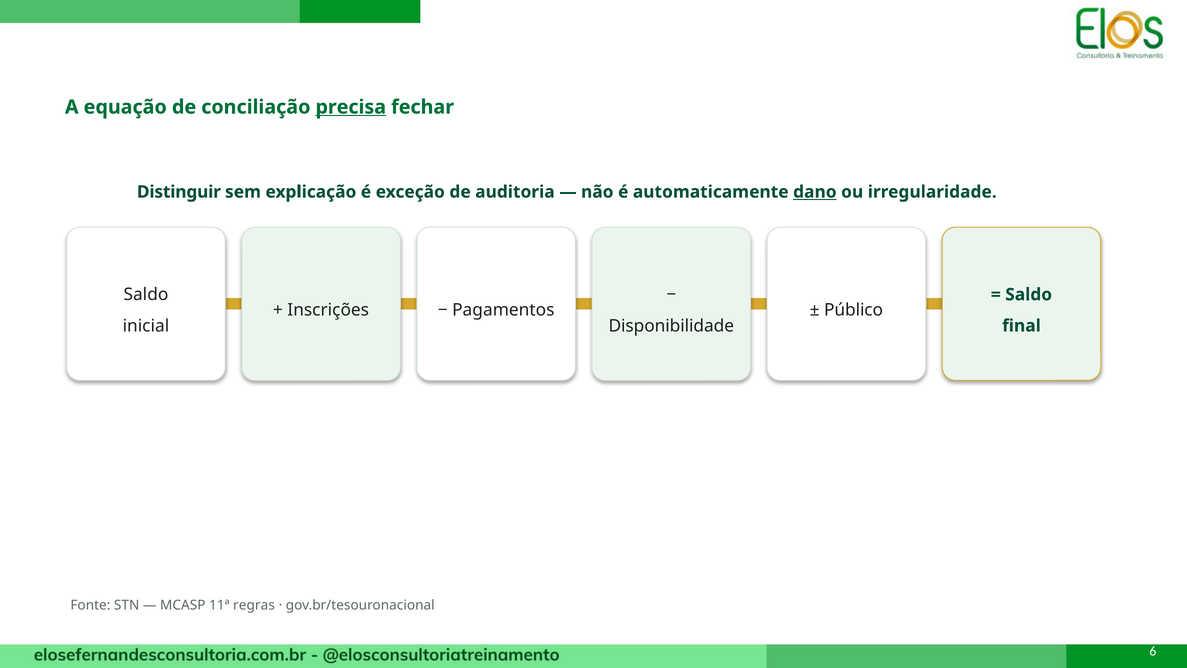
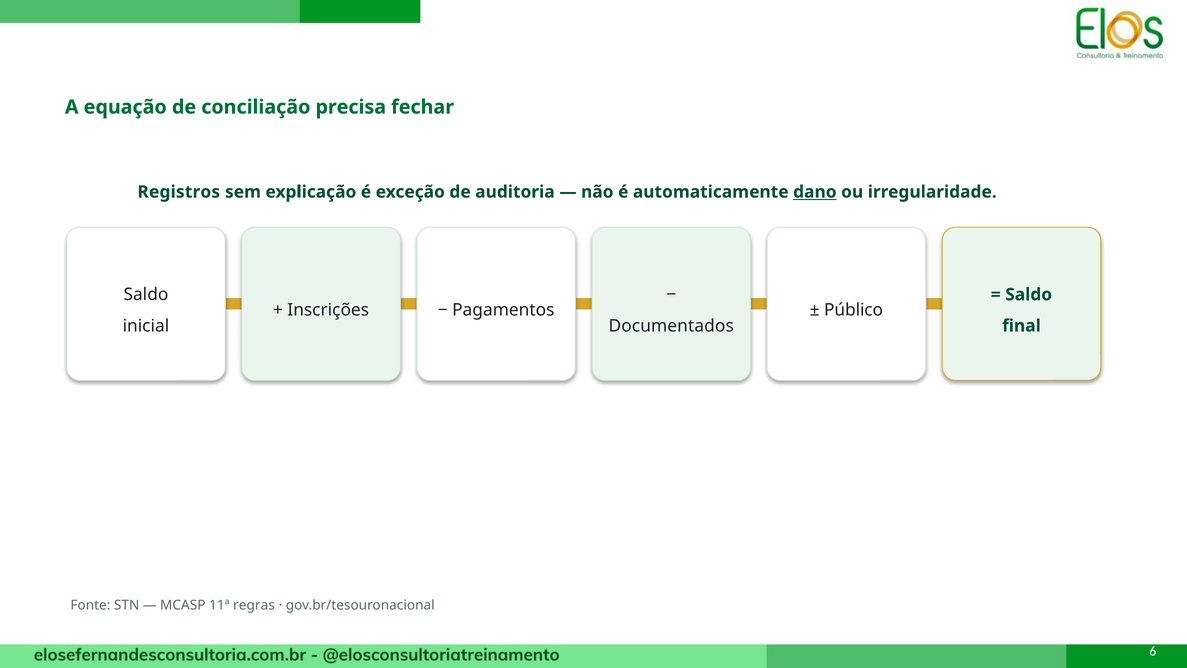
precisa underline: present -> none
Distinguir: Distinguir -> Registros
Disponibilidade: Disponibilidade -> Documentados
